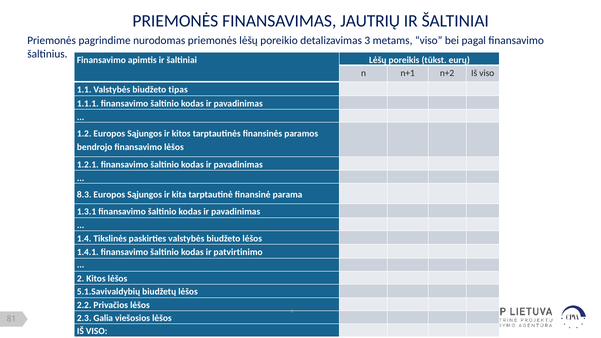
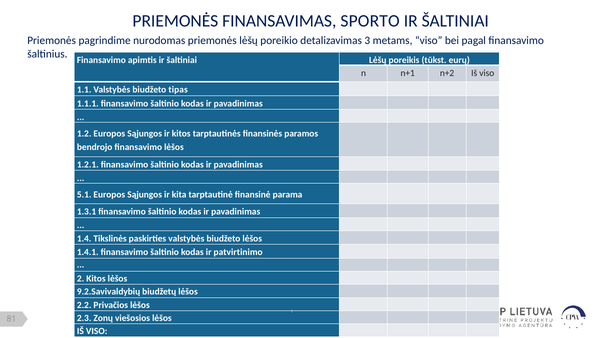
JAUTRIŲ: JAUTRIŲ -> SPORTO
8.3: 8.3 -> 5.1
5.1.Savivaldybių: 5.1.Savivaldybių -> 9.2.Savivaldybių
Galia: Galia -> Zonų
